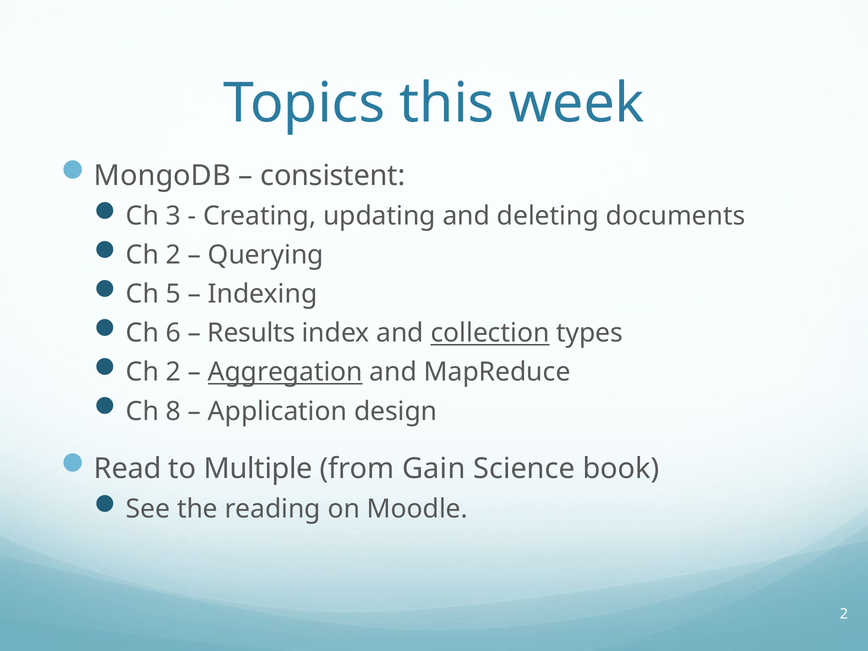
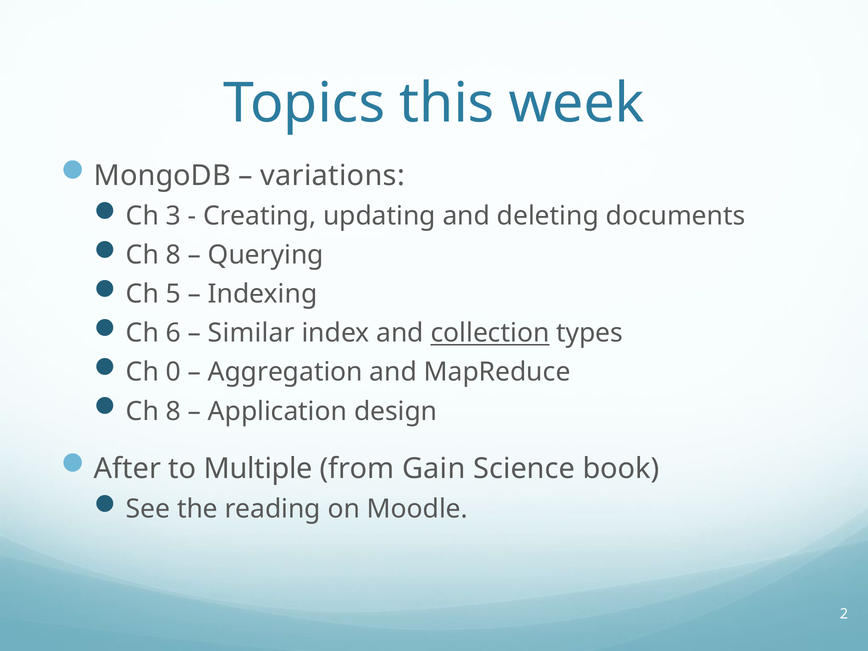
consistent: consistent -> variations
2 at (173, 255): 2 -> 8
Results: Results -> Similar
2 at (173, 372): 2 -> 0
Aggregation underline: present -> none
Read: Read -> After
